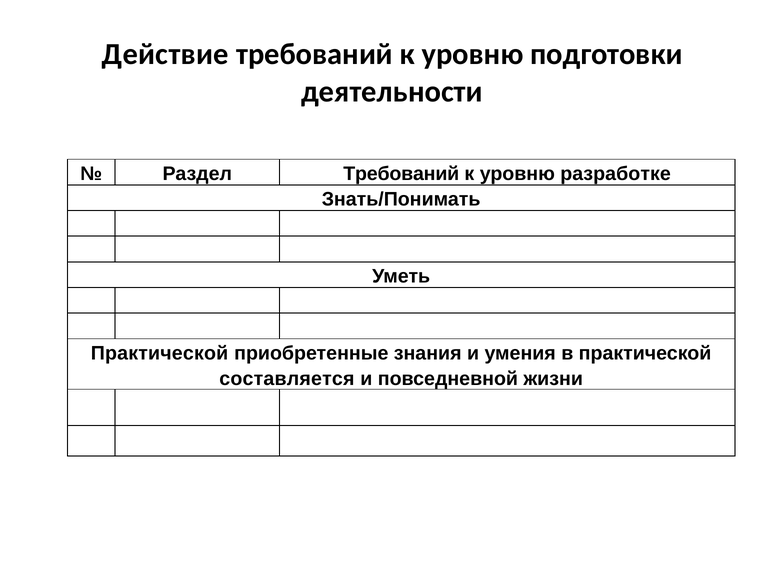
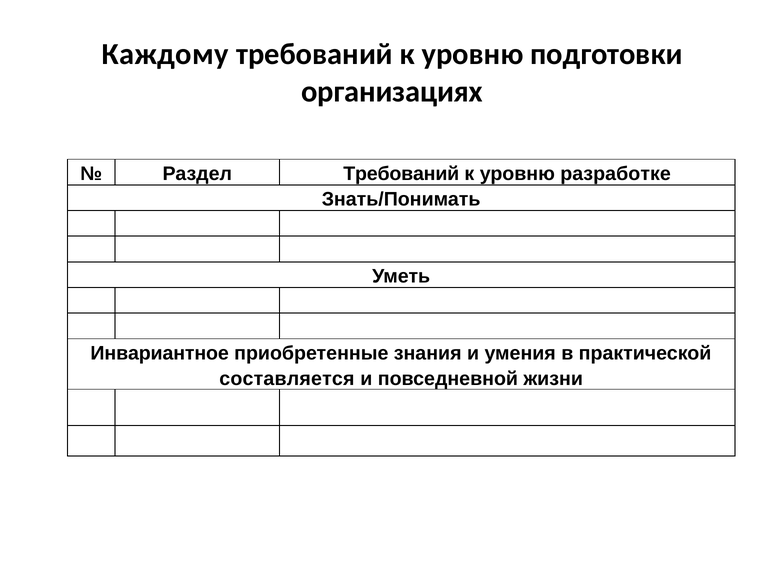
Действие: Действие -> Каждому
деятельности: деятельности -> организациях
Практической at (160, 353): Практической -> Инвариантное
